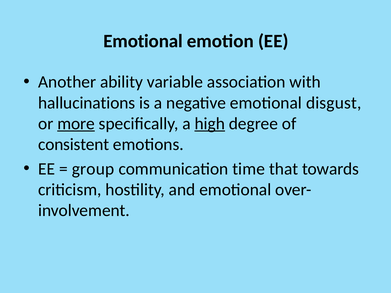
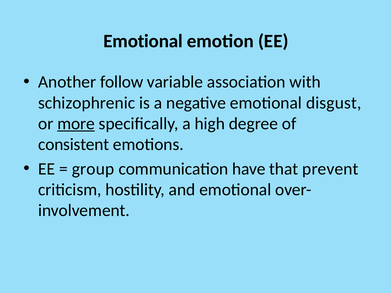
ability: ability -> follow
hallucinations: hallucinations -> schizophrenic
high underline: present -> none
time: time -> have
towards: towards -> prevent
